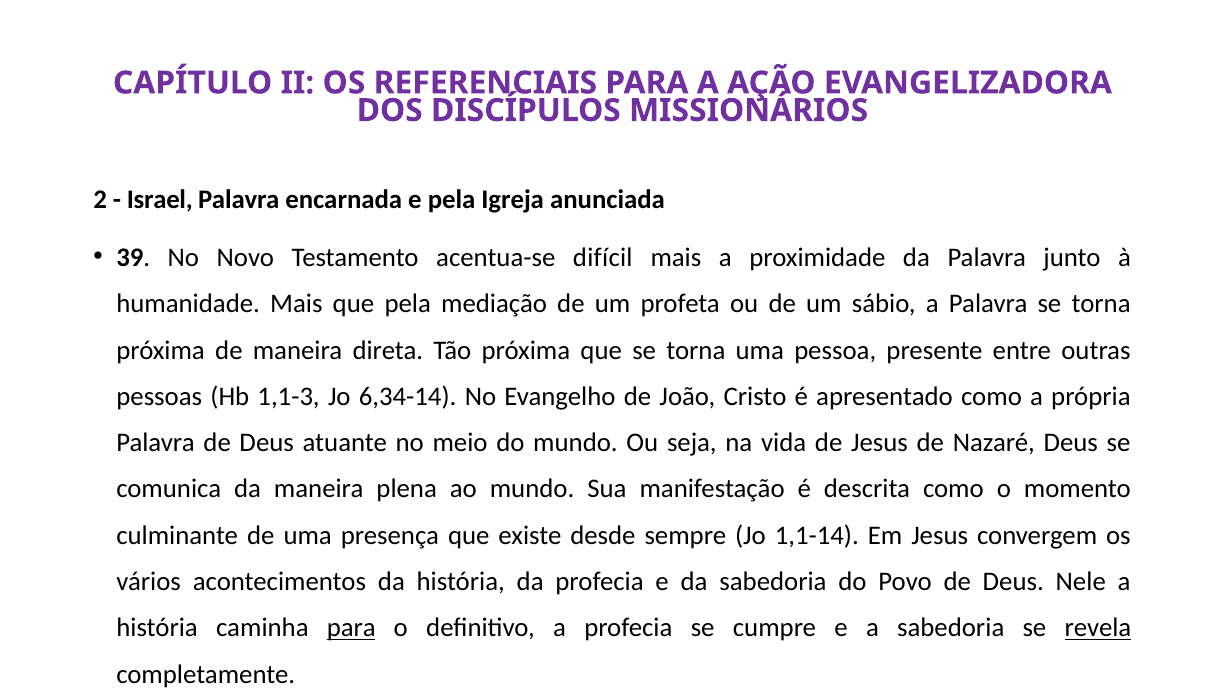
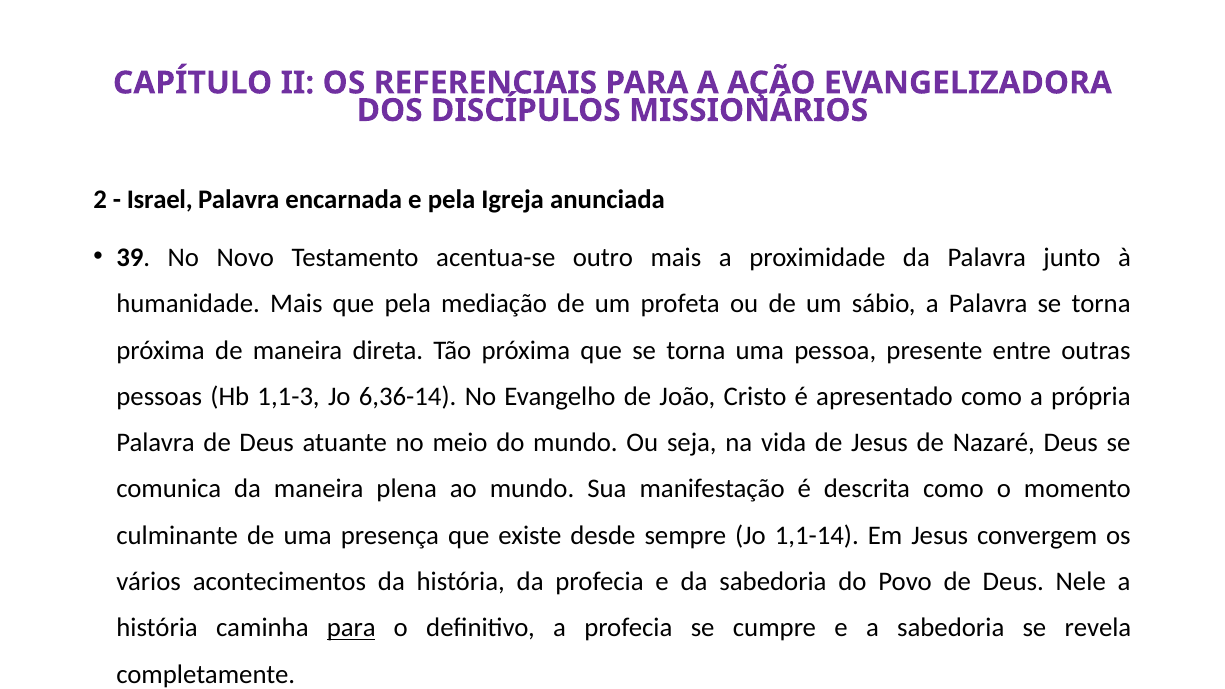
difícil: difícil -> outro
6,34-14: 6,34-14 -> 6,36-14
revela underline: present -> none
